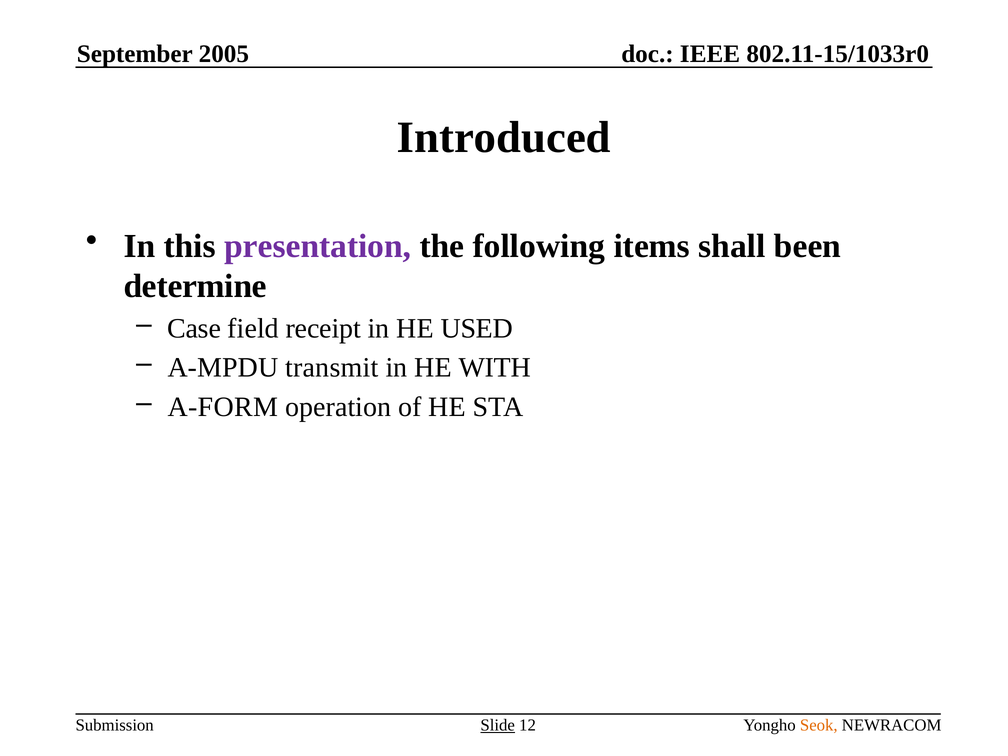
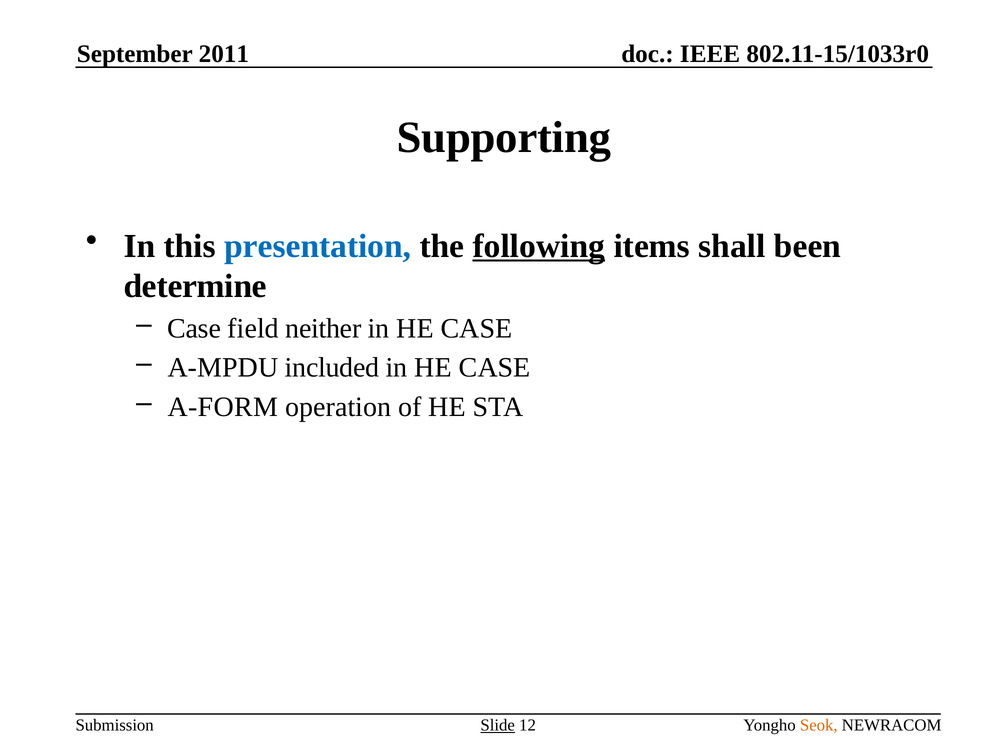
2005: 2005 -> 2011
Introduced: Introduced -> Supporting
presentation colour: purple -> blue
following underline: none -> present
receipt: receipt -> neither
USED at (477, 328): USED -> CASE
transmit: transmit -> included
WITH at (495, 368): WITH -> CASE
